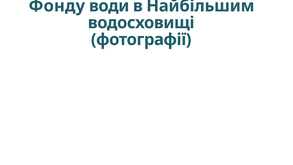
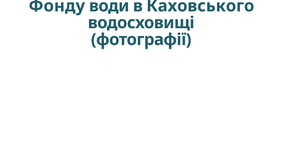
Найбільшим: Найбільшим -> Каховського
